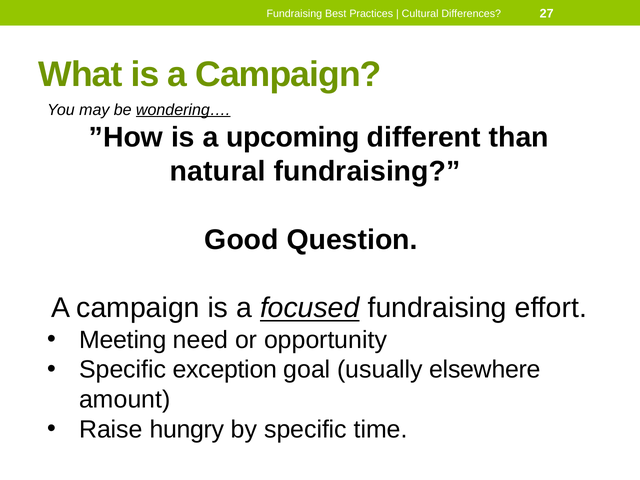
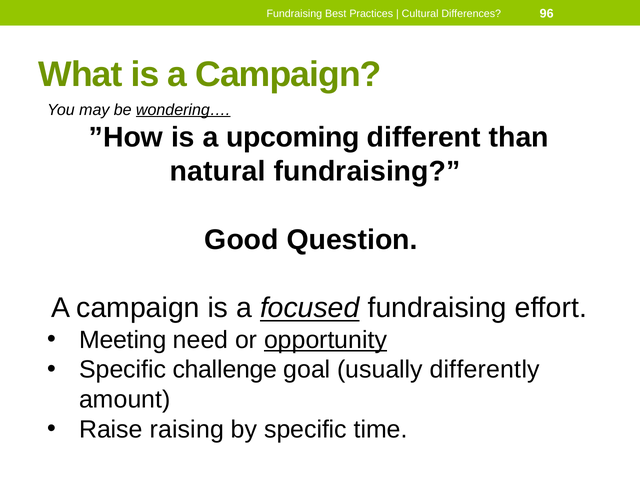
27: 27 -> 96
opportunity underline: none -> present
exception: exception -> challenge
elsewhere: elsewhere -> differently
hungry: hungry -> raising
